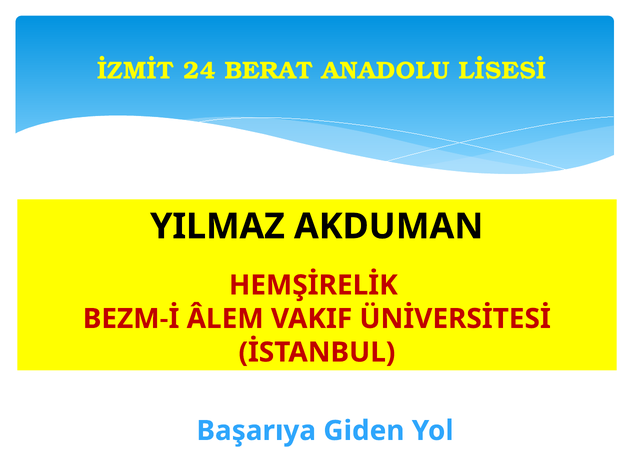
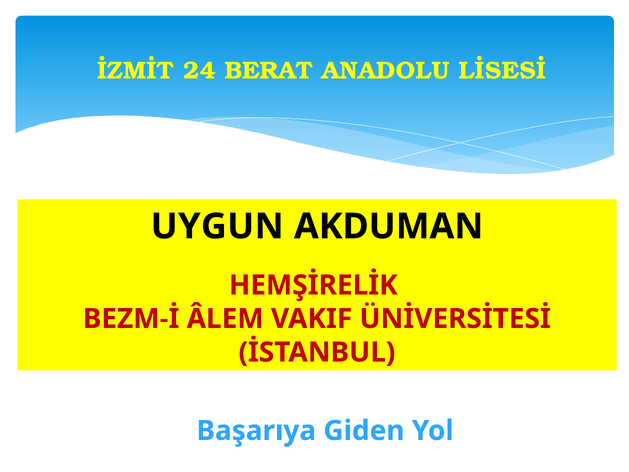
YILMAZ: YILMAZ -> UYGUN
